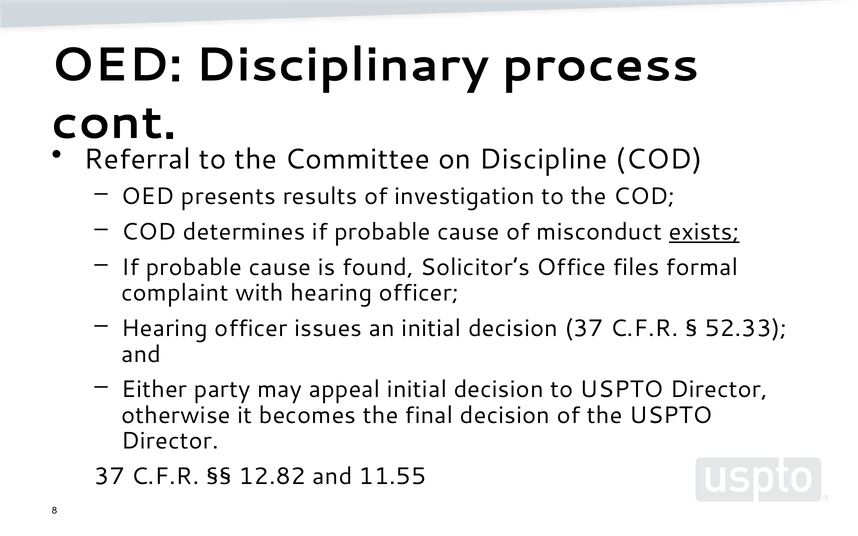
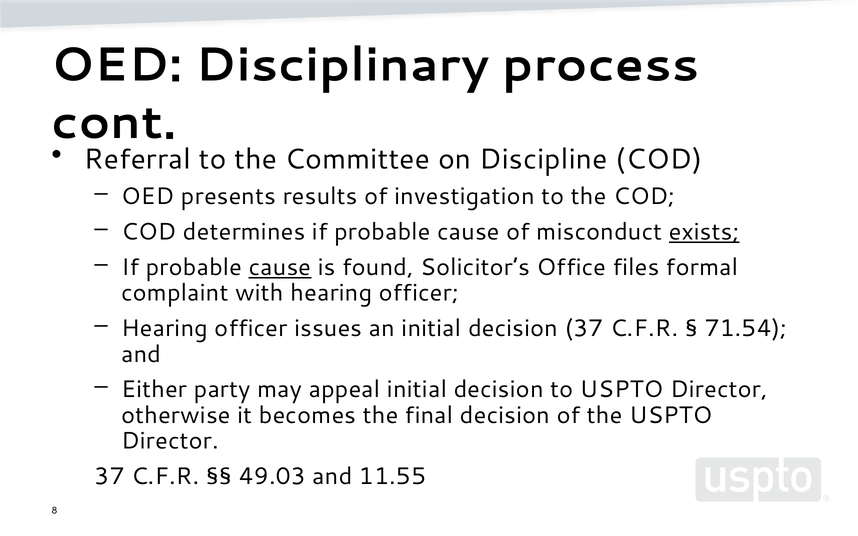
cause at (280, 267) underline: none -> present
52.33: 52.33 -> 71.54
12.82: 12.82 -> 49.03
